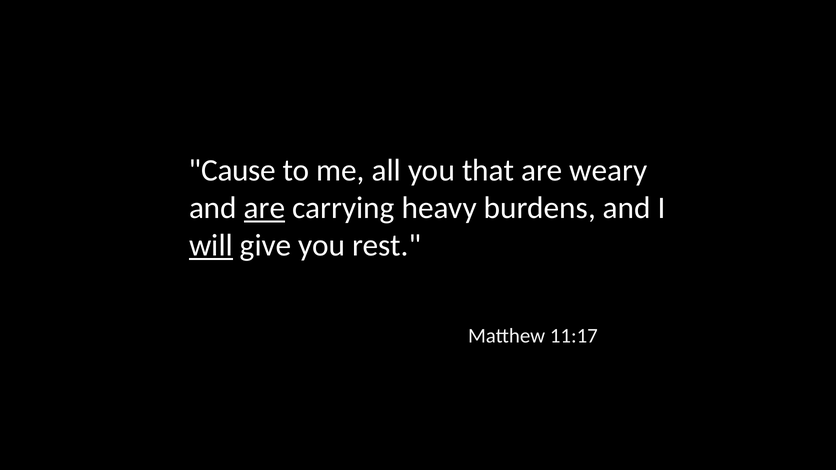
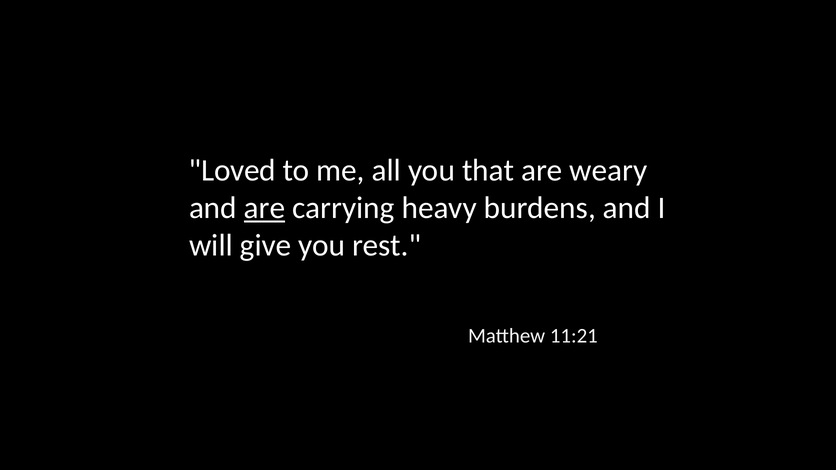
Cause: Cause -> Loved
will underline: present -> none
11:17: 11:17 -> 11:21
